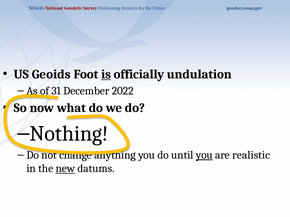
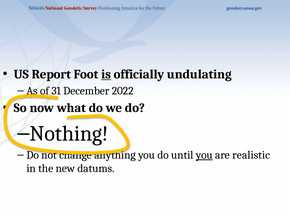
Geoids: Geoids -> Report
undulation: undulation -> undulating
new underline: present -> none
